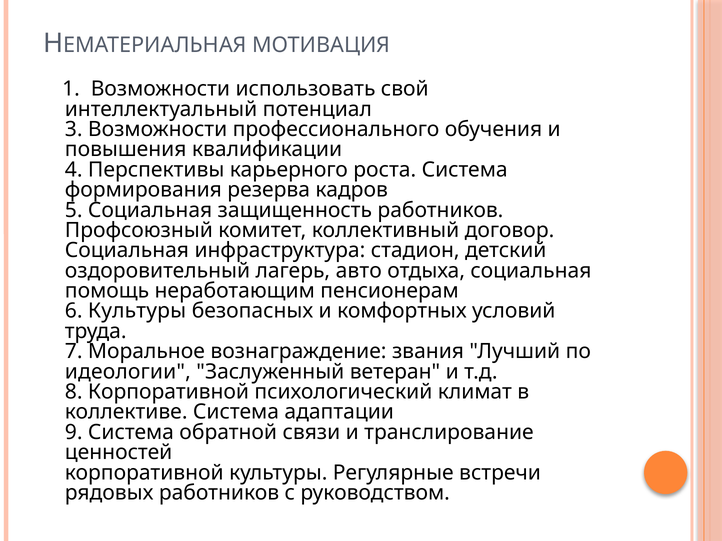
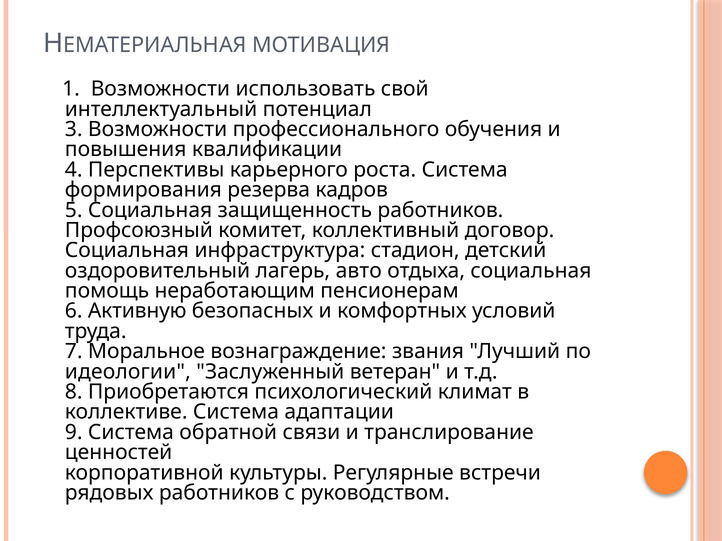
6 Культуры: Культуры -> Активную
8 Корпоративной: Корпоративной -> Приобретаются
